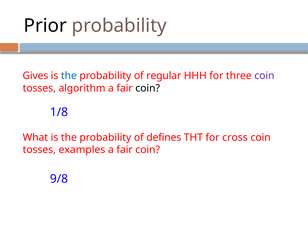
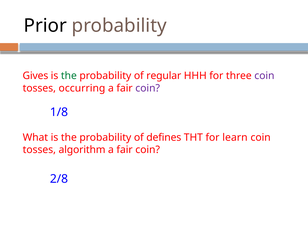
the at (69, 76) colour: blue -> green
algorithm: algorithm -> occurring
coin at (148, 88) colour: black -> purple
cross: cross -> learn
examples: examples -> algorithm
9/8: 9/8 -> 2/8
